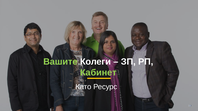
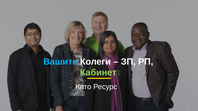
Вашите colour: light green -> light blue
